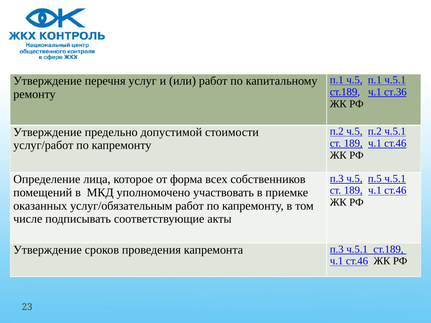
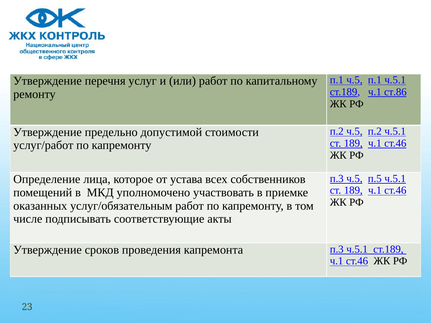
ст.36: ст.36 -> ст.86
форма: форма -> устава
